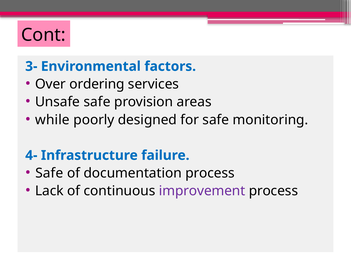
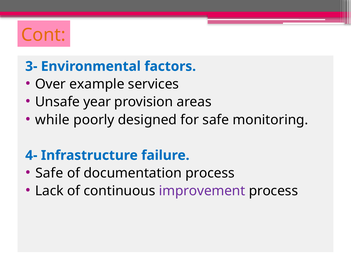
Cont colour: black -> orange
ordering: ordering -> example
Unsafe safe: safe -> year
